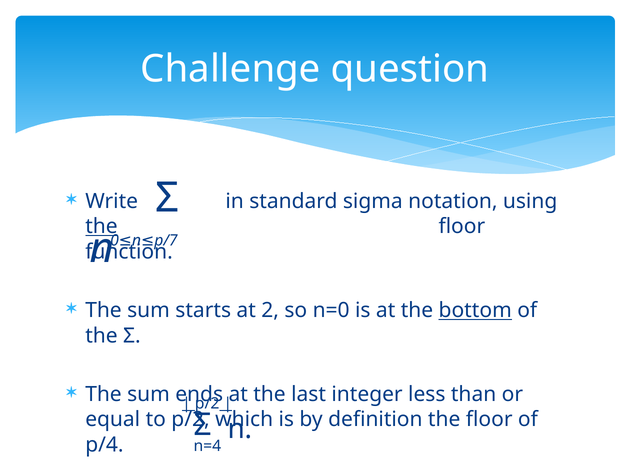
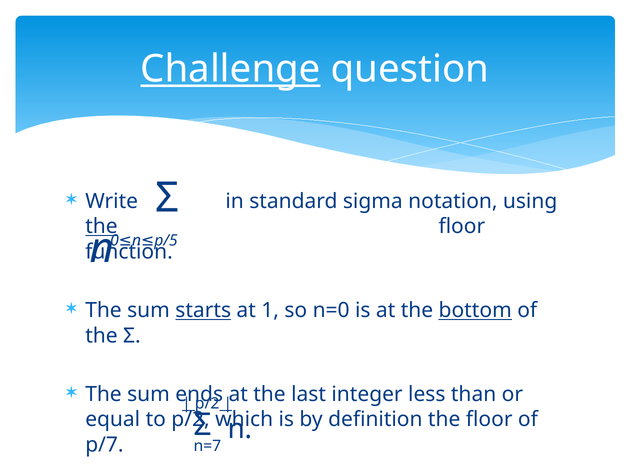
Challenge underline: none -> present
p/7: p/7 -> p/5
starts underline: none -> present
2: 2 -> 1
p/4: p/4 -> p/7
n=4: n=4 -> n=7
